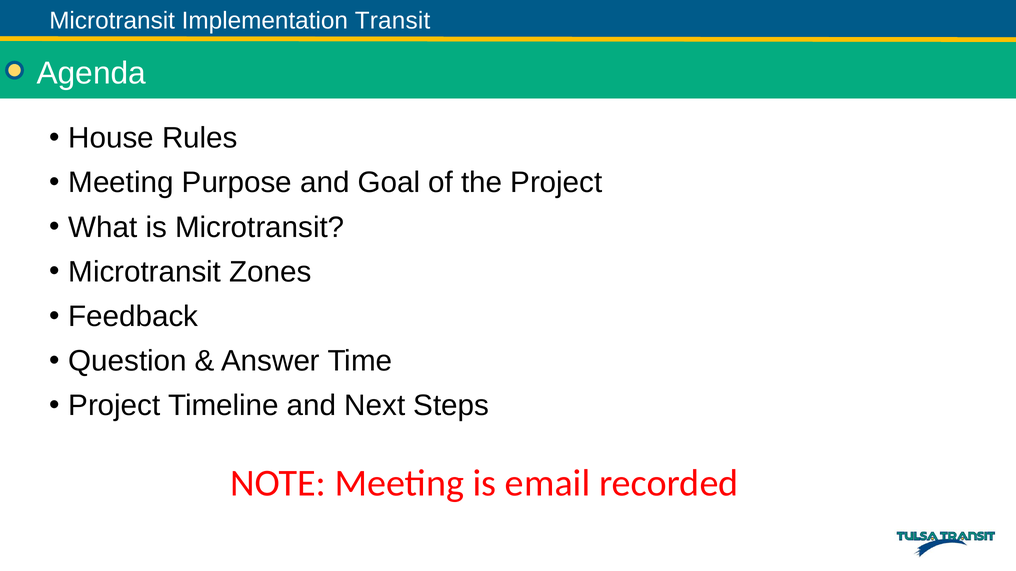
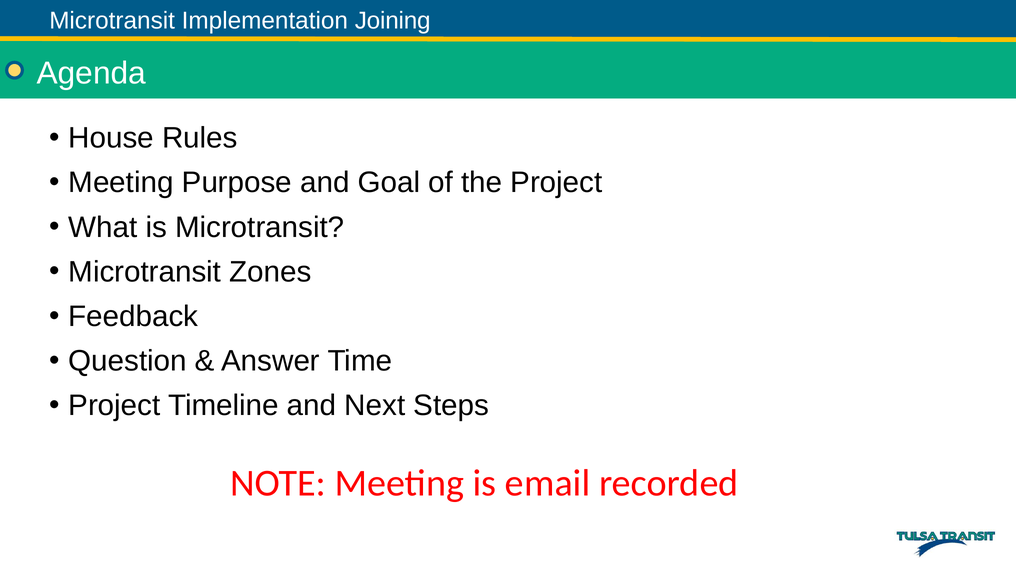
Transit: Transit -> Joining
